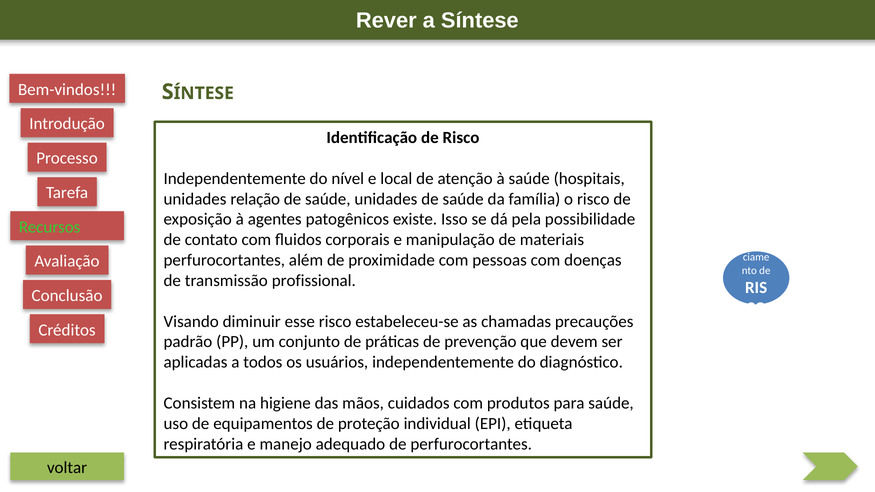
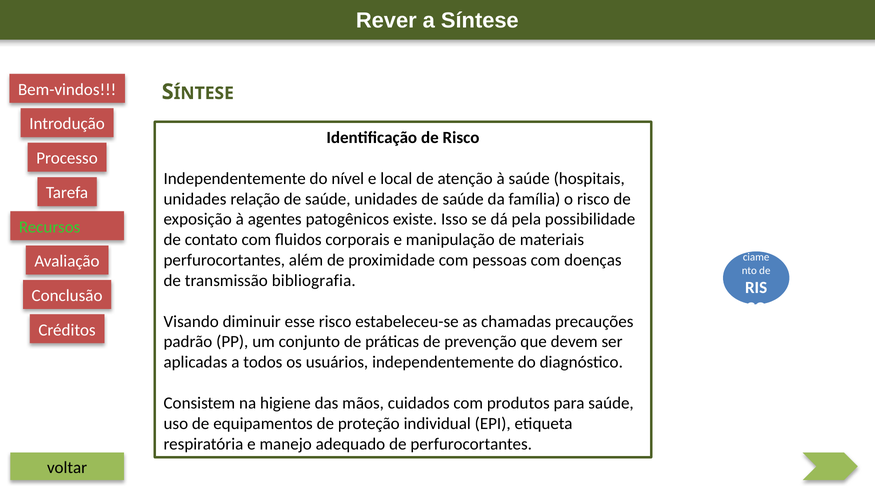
profissional: profissional -> bibliografia
